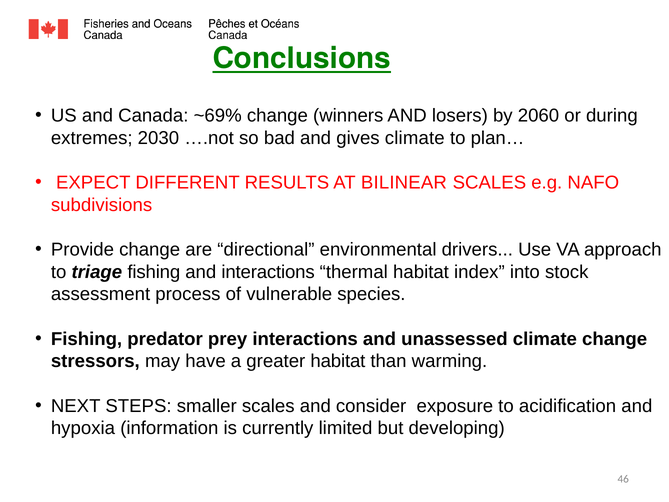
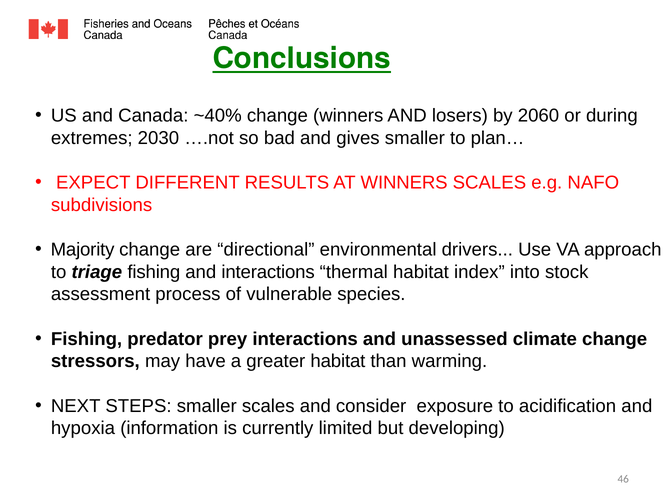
~69%: ~69% -> ~40%
gives climate: climate -> smaller
AT BILINEAR: BILINEAR -> WINNERS
Provide: Provide -> Majority
